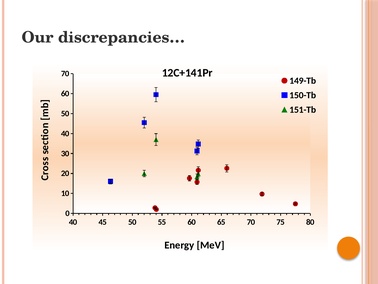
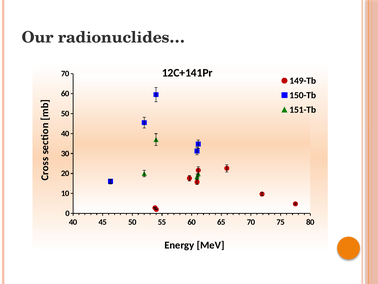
discrepancies…: discrepancies… -> radionuclides…
